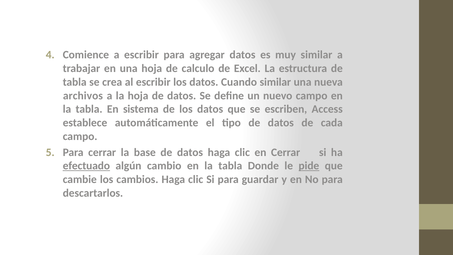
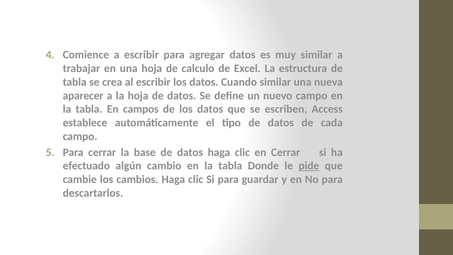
archivos: archivos -> aparecer
sistema: sistema -> campos
efectuado underline: present -> none
